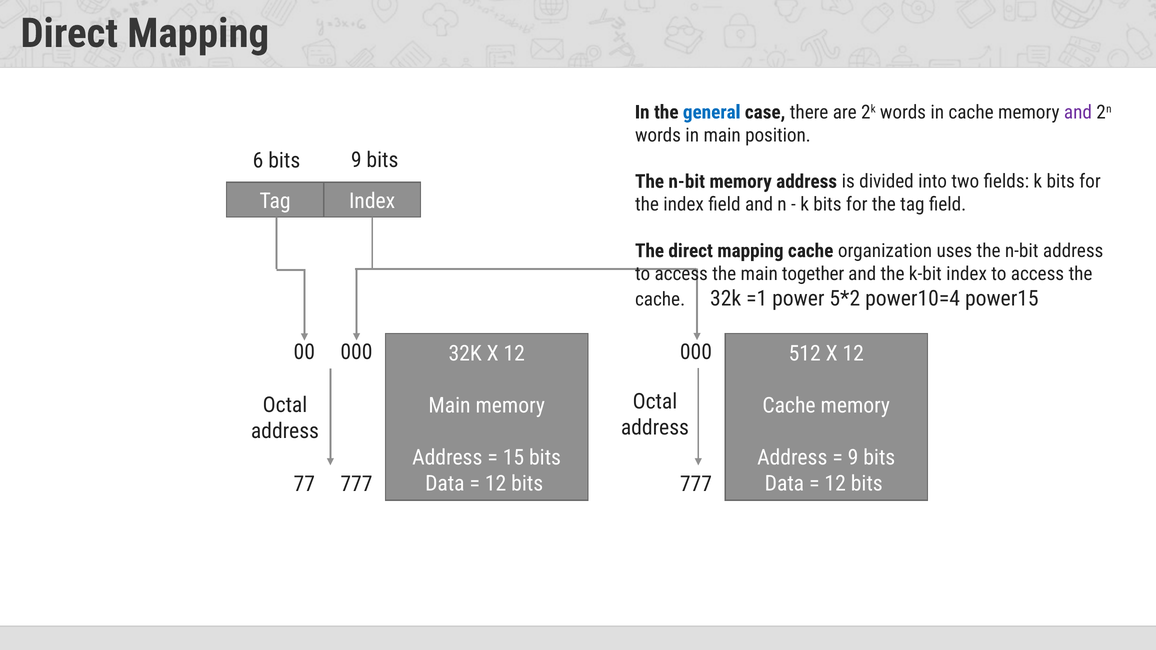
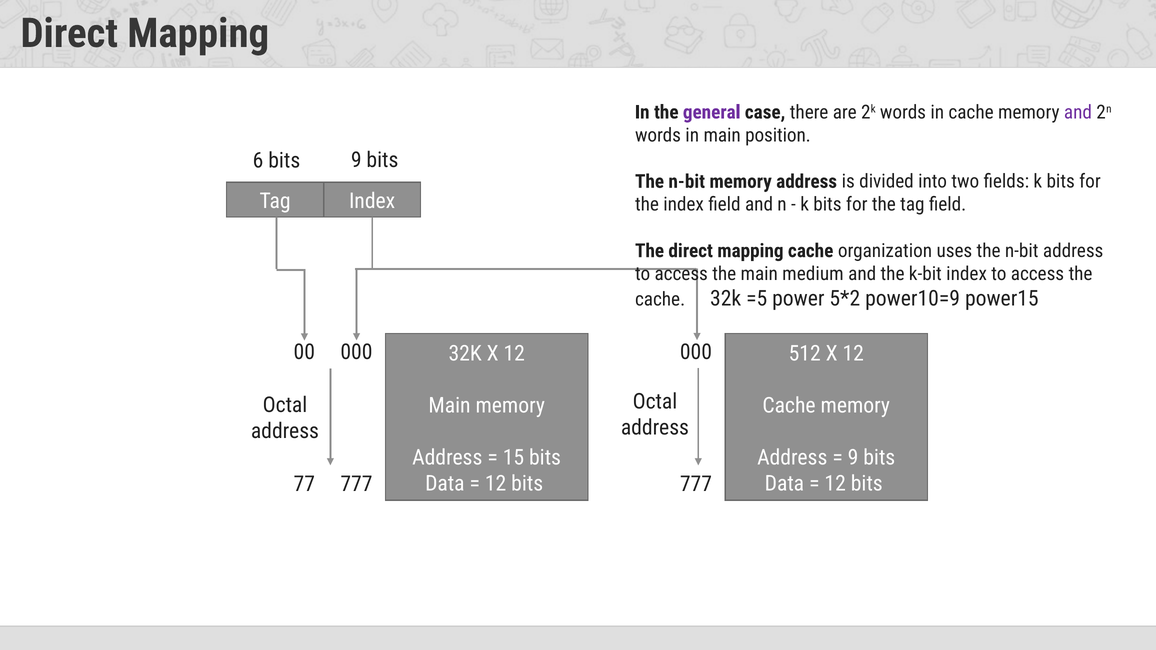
general colour: blue -> purple
together: together -> medium
=1: =1 -> =5
power10=4: power10=4 -> power10=9
